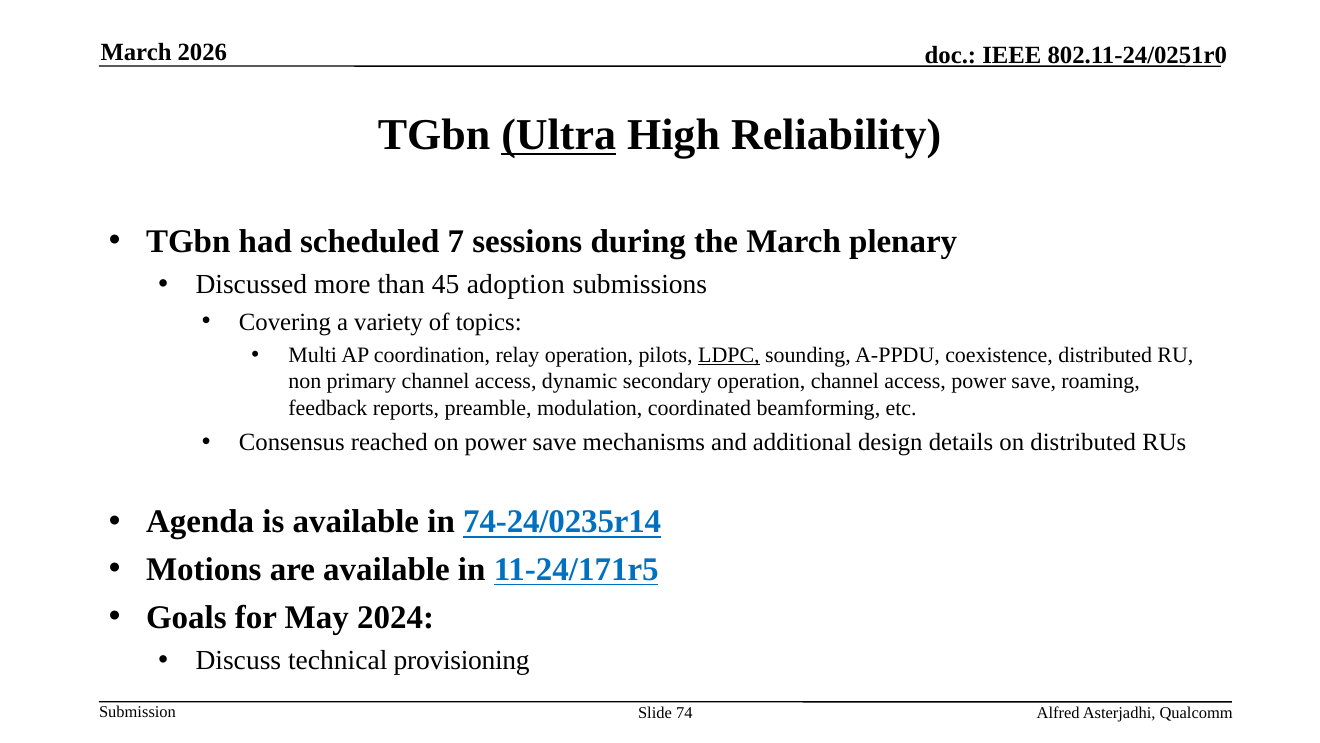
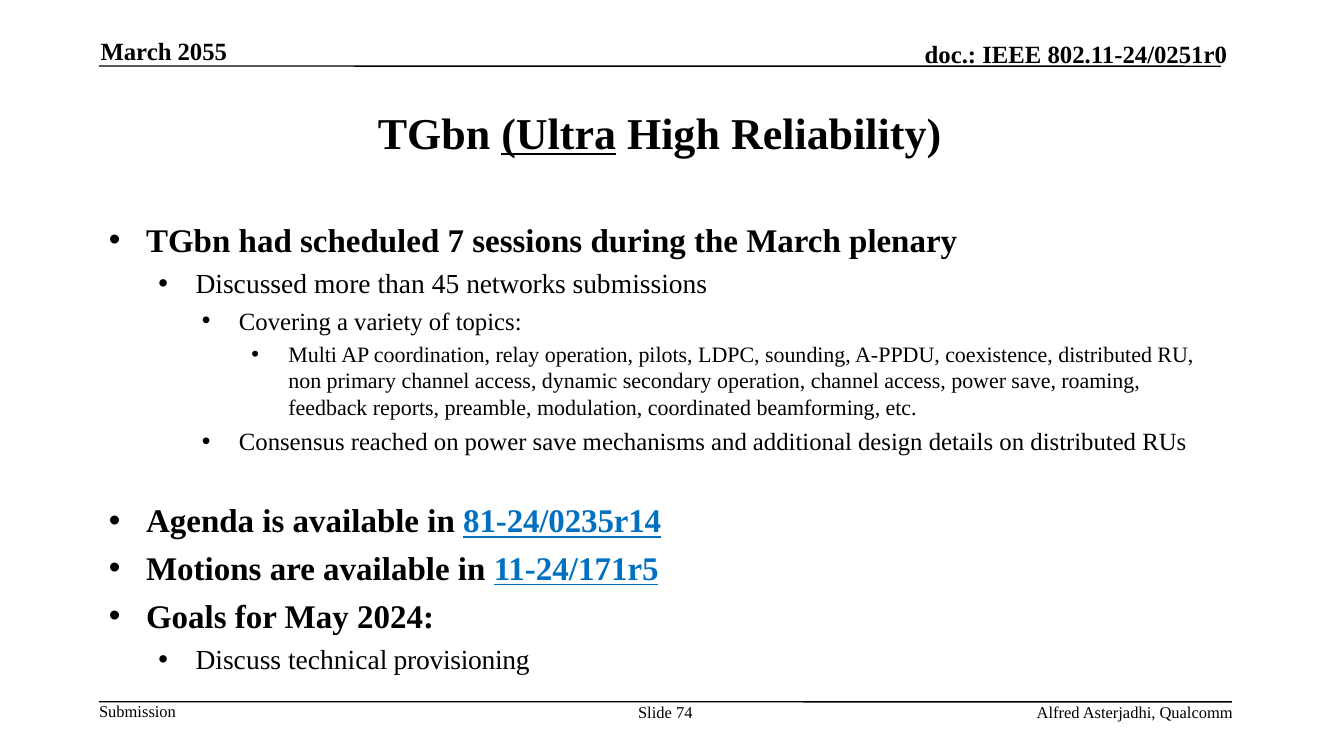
2026: 2026 -> 2055
adoption: adoption -> networks
LDPC underline: present -> none
74-24/0235r14: 74-24/0235r14 -> 81-24/0235r14
